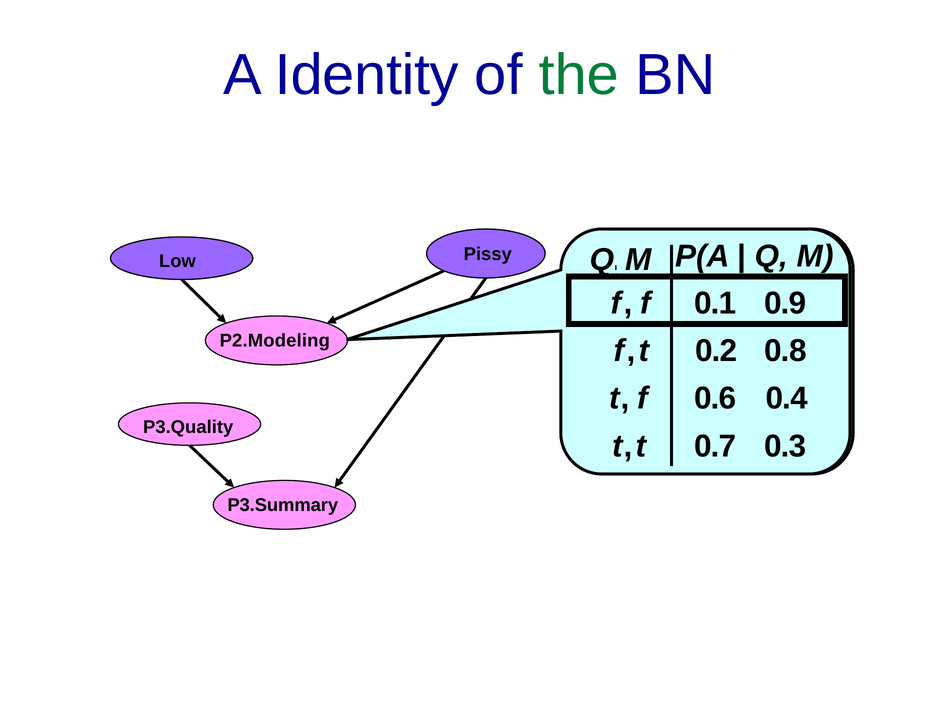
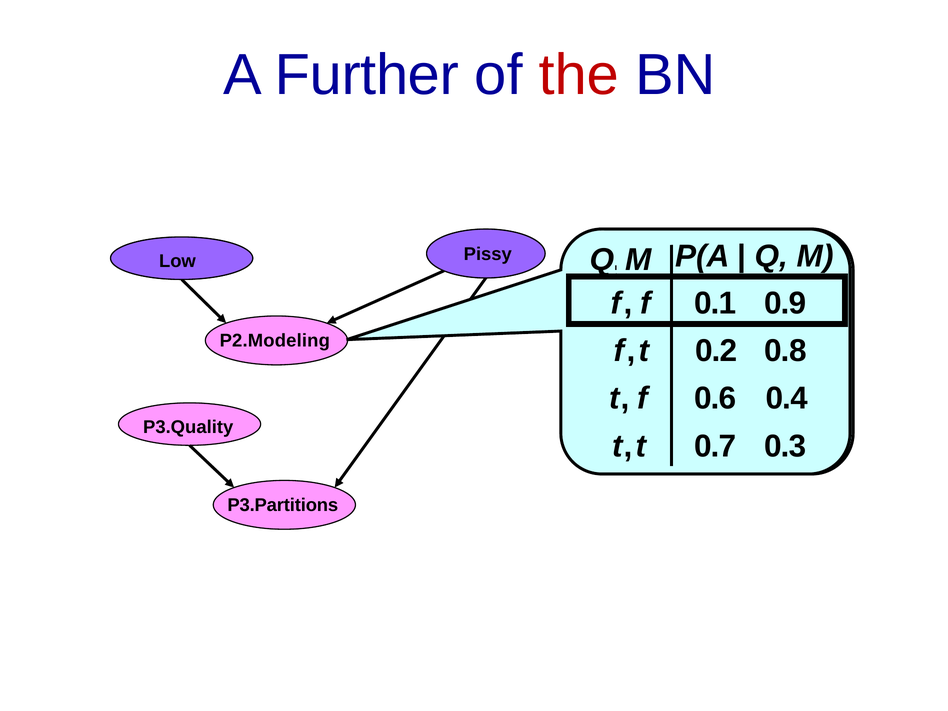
Identity: Identity -> Further
the colour: green -> red
P3.Summary: P3.Summary -> P3.Partitions
